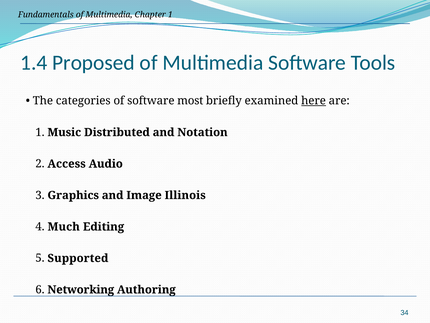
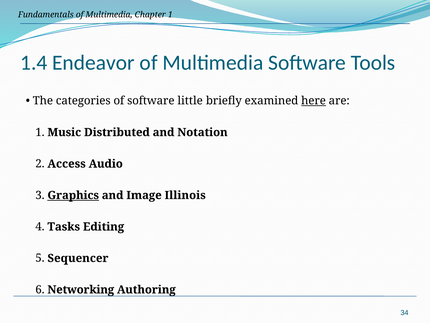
Proposed: Proposed -> Endeavor
most: most -> little
Graphics underline: none -> present
Much: Much -> Tasks
Supported: Supported -> Sequencer
